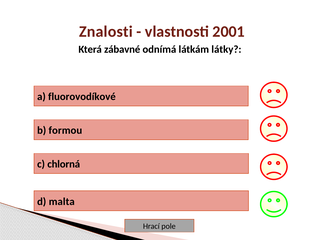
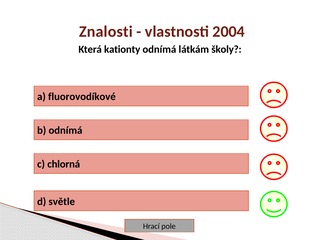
2001: 2001 -> 2004
zábavné: zábavné -> kationty
látky: látky -> školy
b formou: formou -> odnímá
malta: malta -> světle
